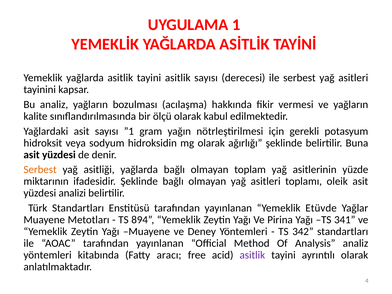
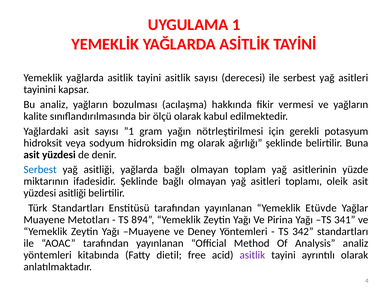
Serbest at (40, 170) colour: orange -> blue
yüzdesi analizi: analizi -> asitliği
aracı: aracı -> dietil
